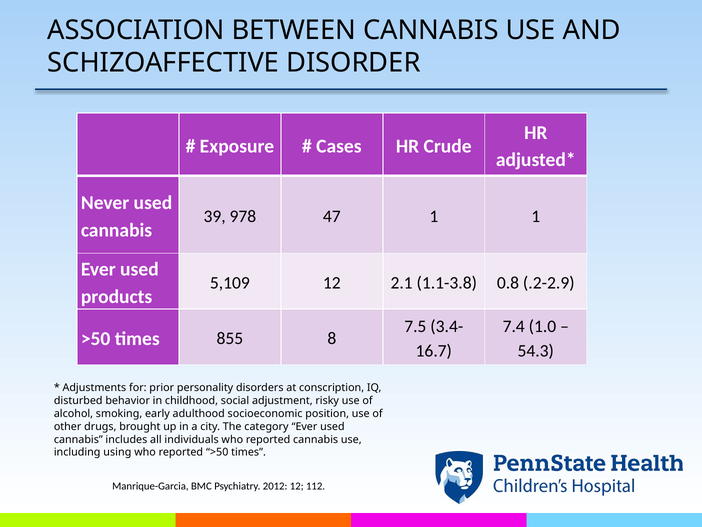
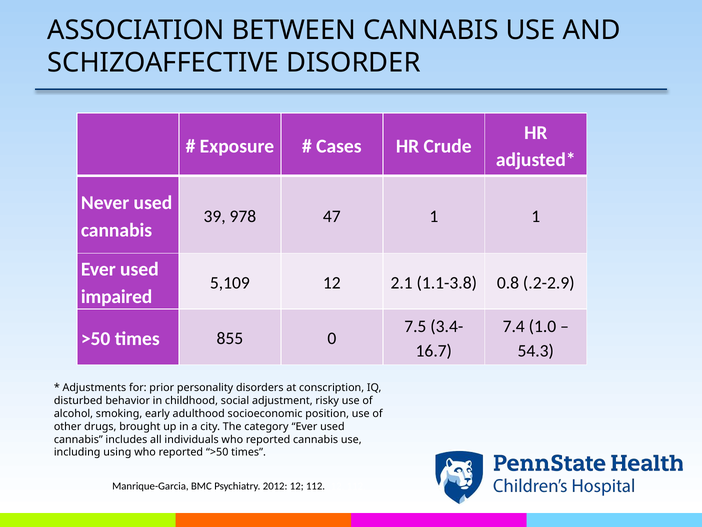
products: products -> impaired
8: 8 -> 0
